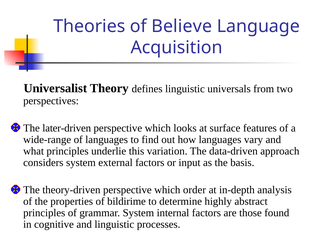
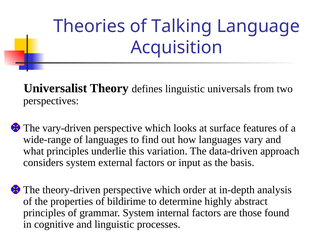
Believe: Believe -> Talking
later-driven: later-driven -> vary-driven
